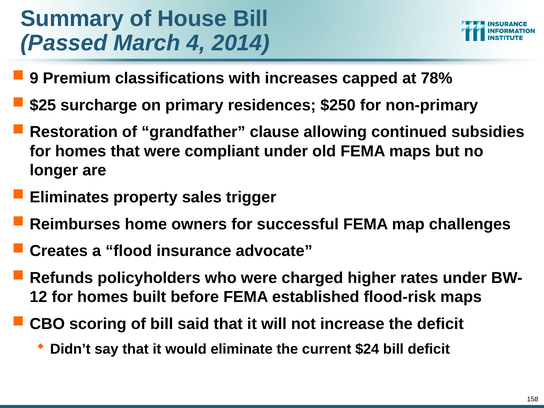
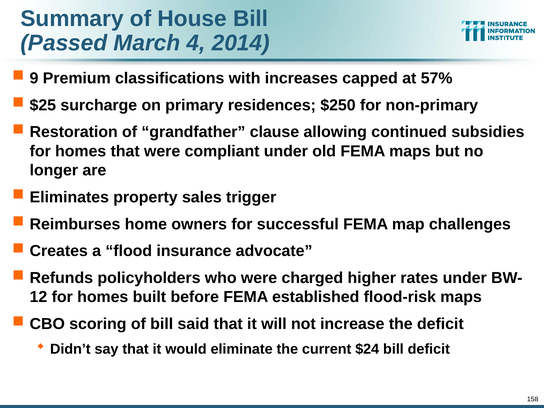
78%: 78% -> 57%
